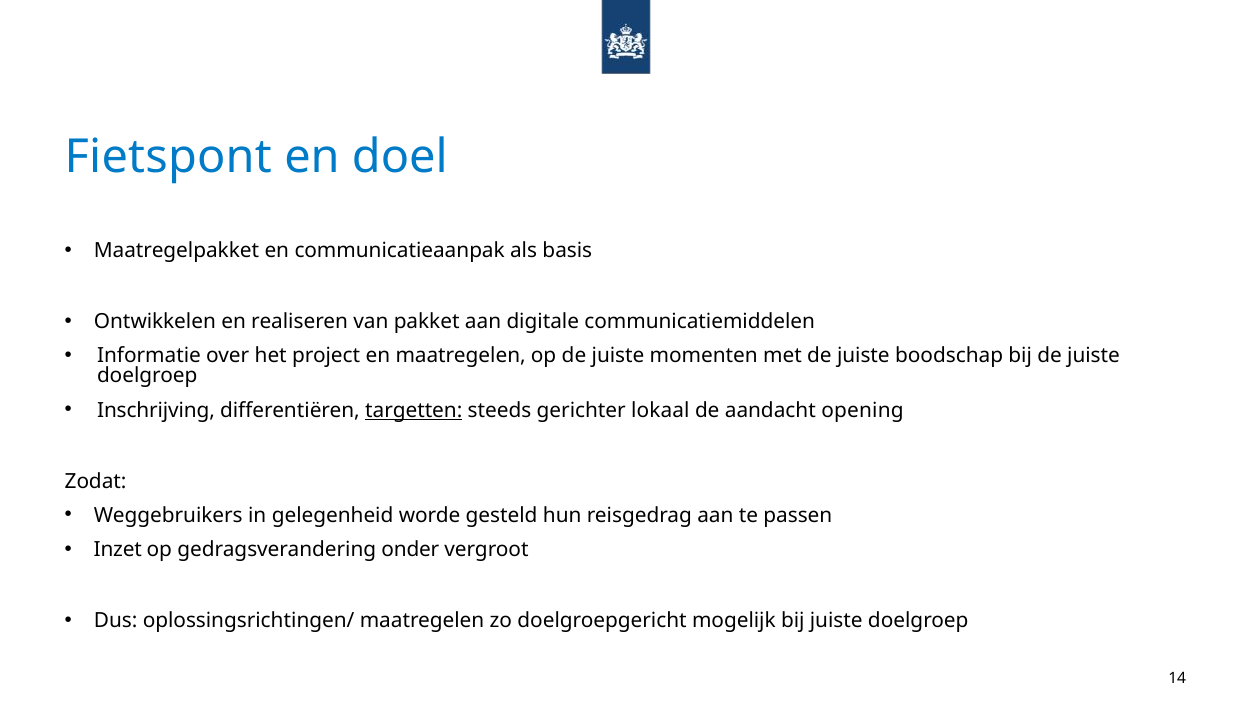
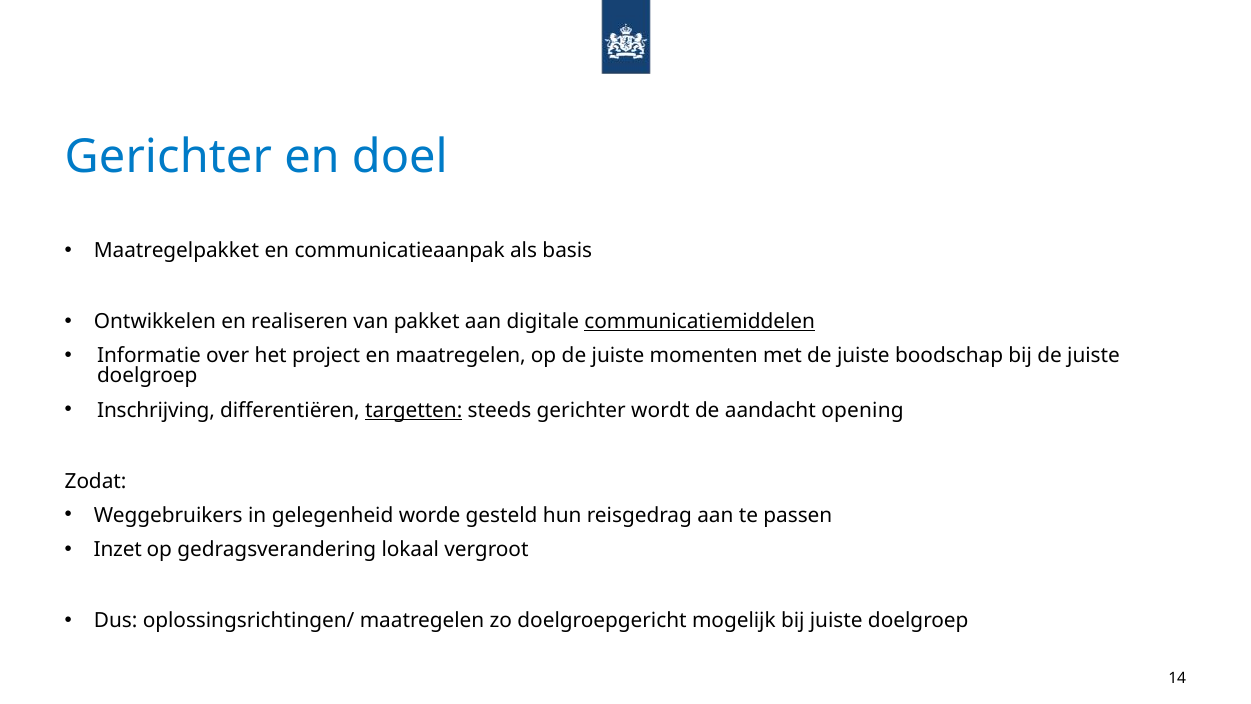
Fietspont at (168, 157): Fietspont -> Gerichter
communicatiemiddelen underline: none -> present
lokaal: lokaal -> wordt
onder: onder -> lokaal
